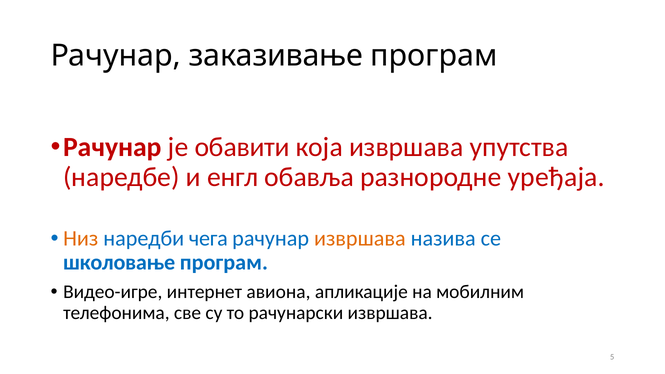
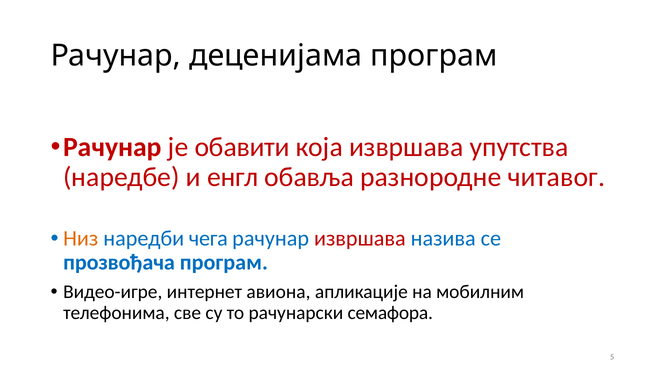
заказивање: заказивање -> деценијама
уређаја: уређаја -> читавог
извршава at (360, 239) colour: orange -> red
школовање: школовање -> прозвођача
рачунарски извршава: извршава -> семафора
